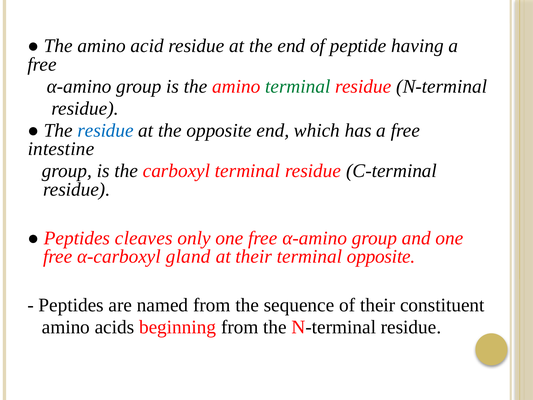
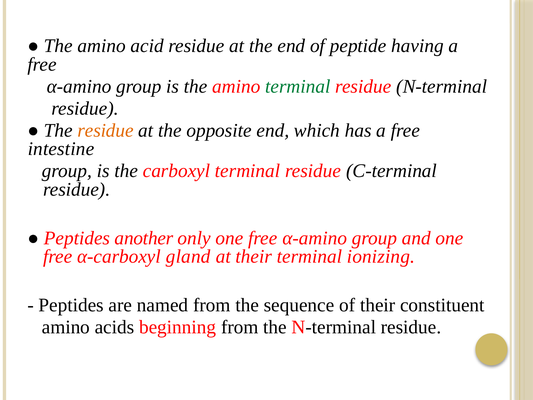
residue at (106, 130) colour: blue -> orange
cleaves: cleaves -> another
terminal opposite: opposite -> ionizing
